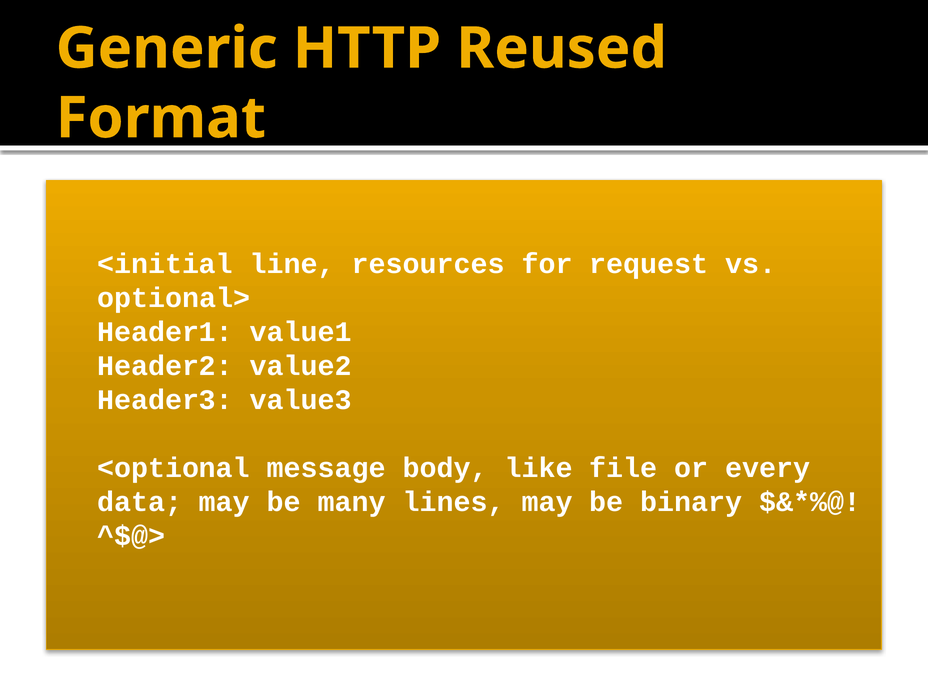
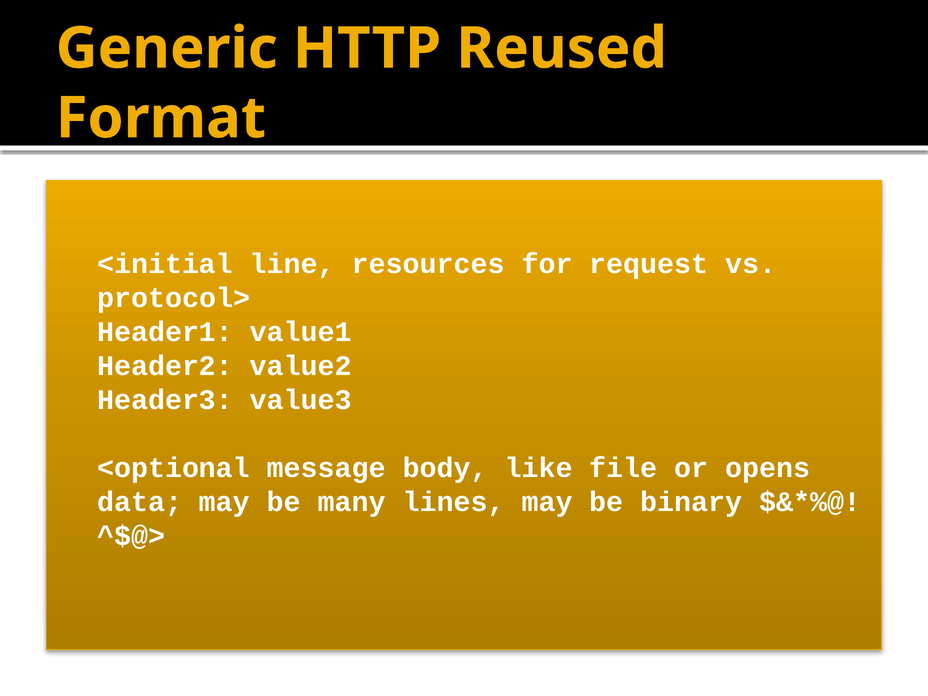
optional>: optional> -> protocol>
every: every -> opens
